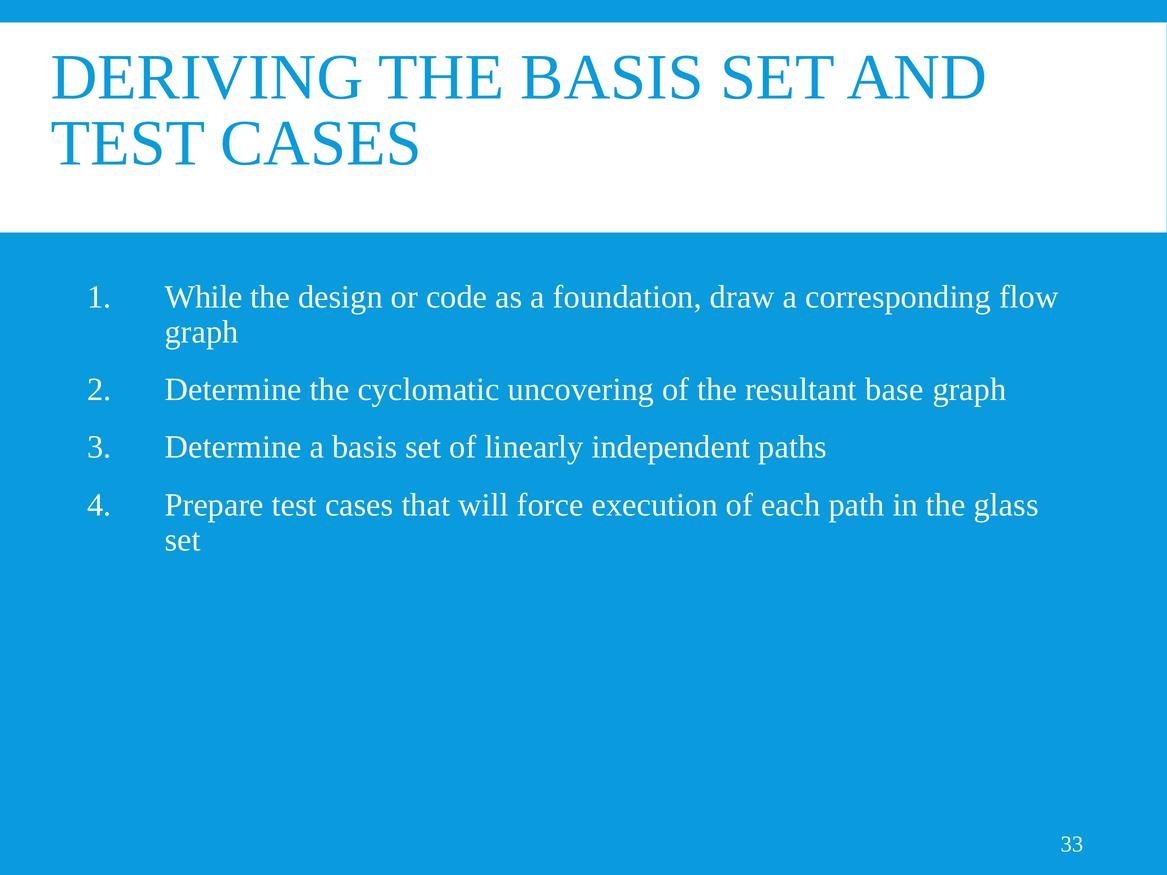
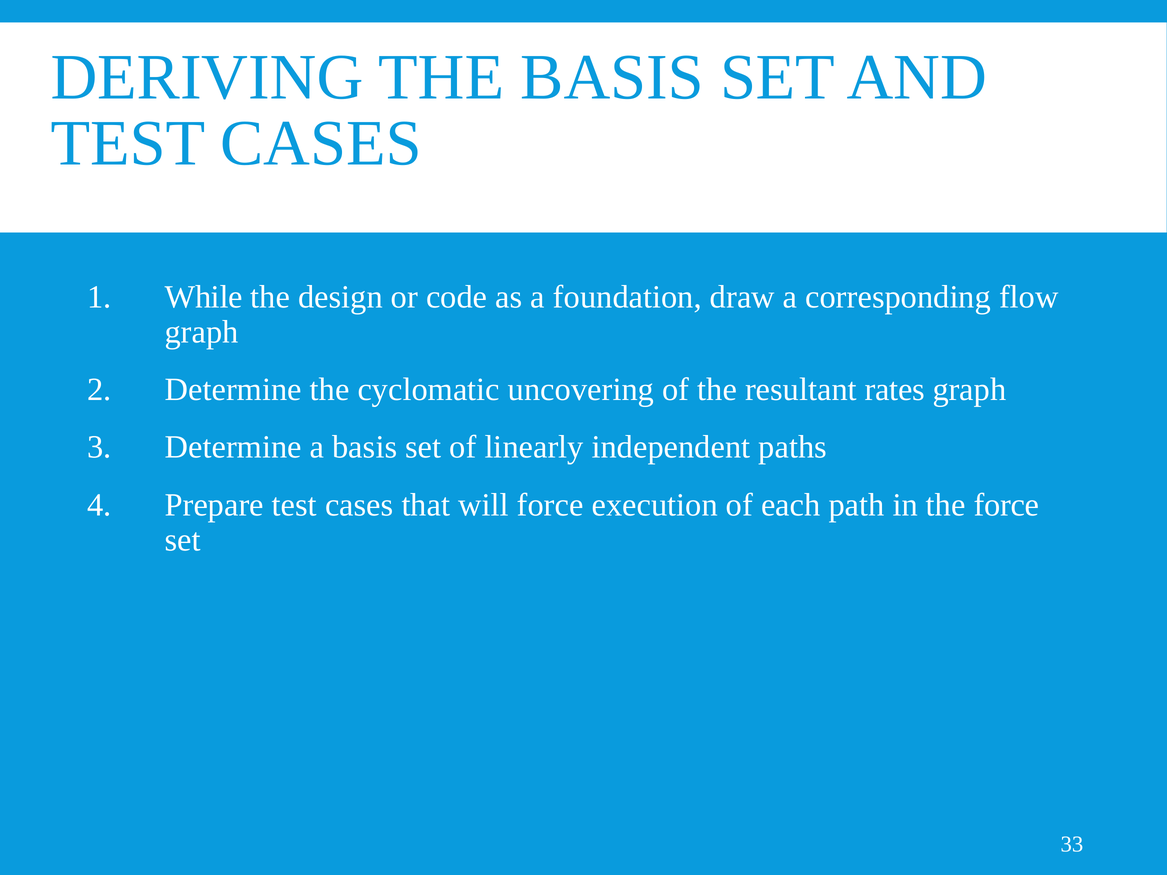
base: base -> rates
the glass: glass -> force
